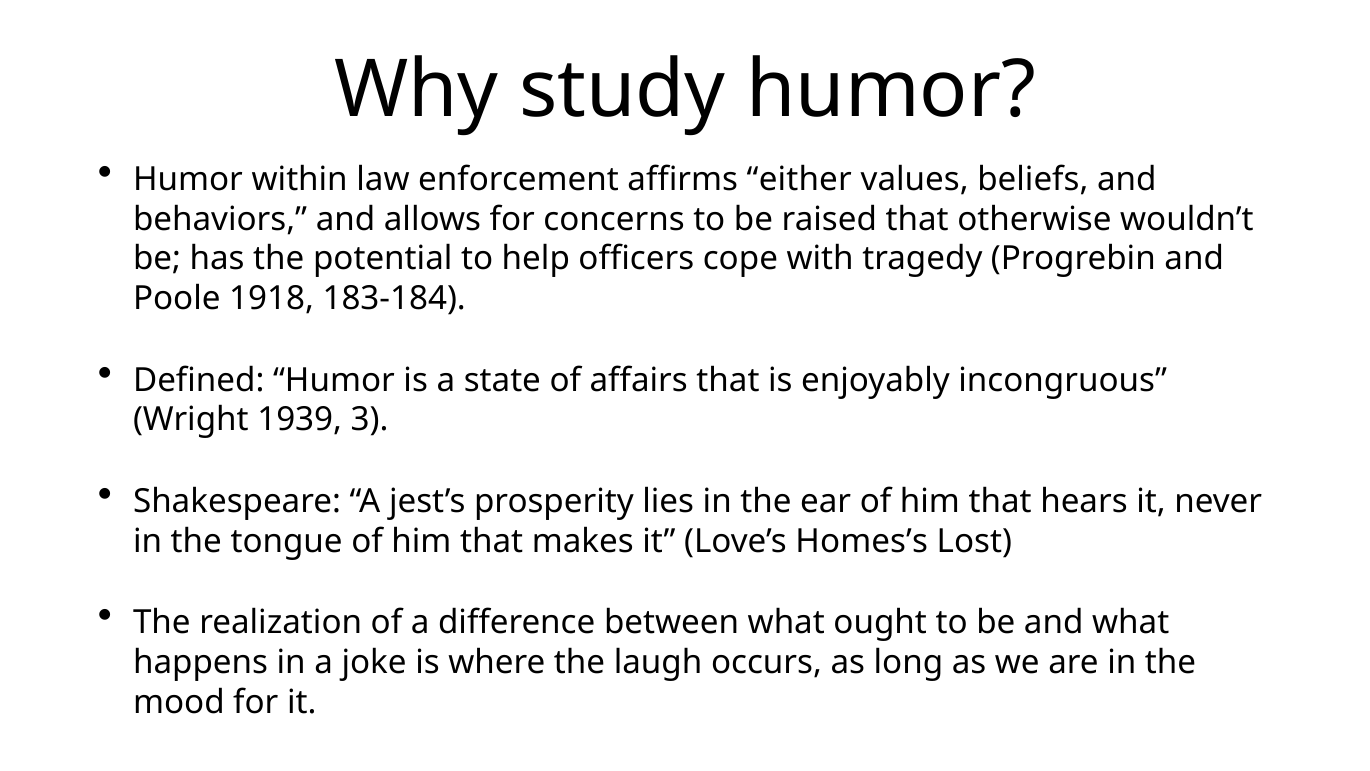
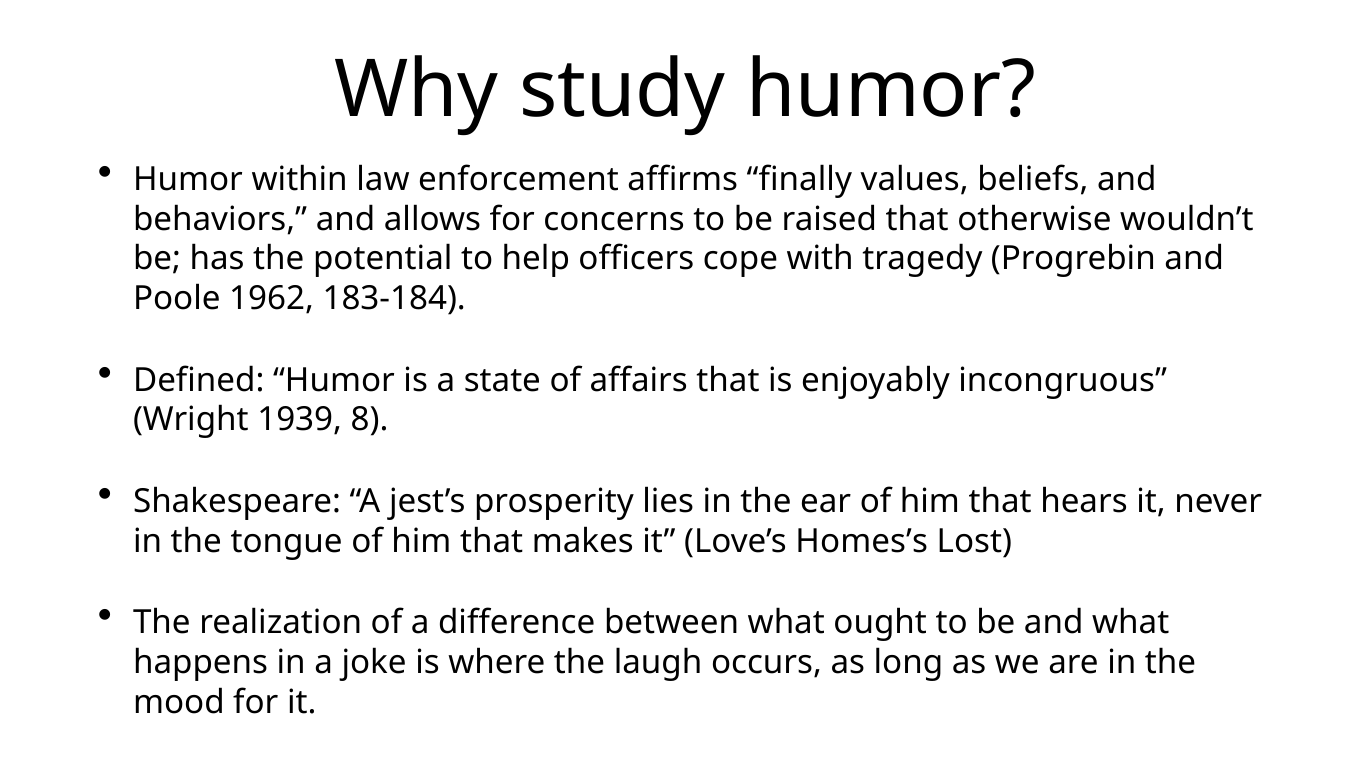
either: either -> finally
1918: 1918 -> 1962
3: 3 -> 8
